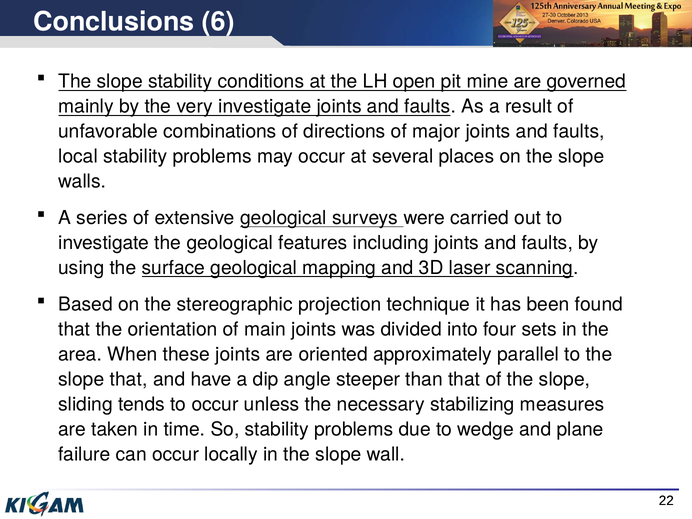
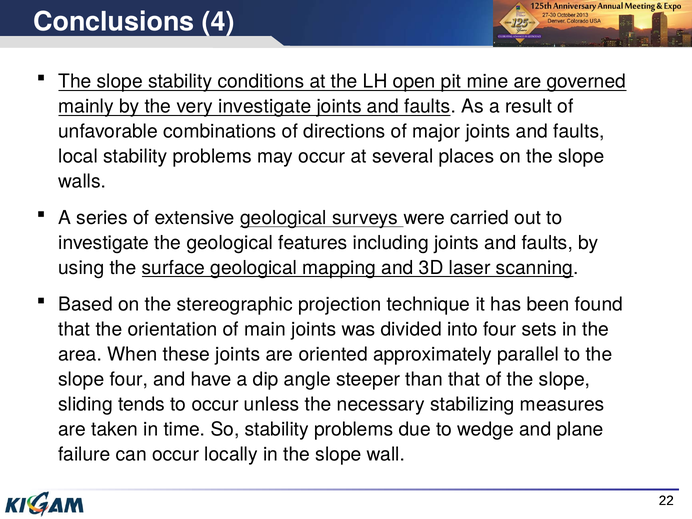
6: 6 -> 4
slope that: that -> four
